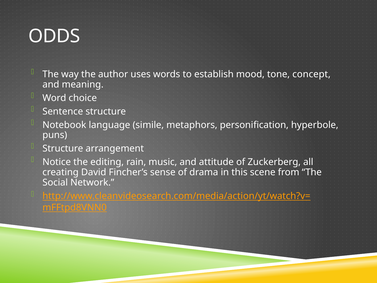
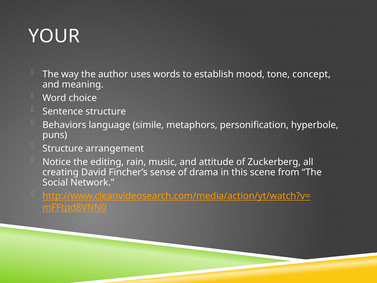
ODDS: ODDS -> YOUR
Notebook: Notebook -> Behaviors
